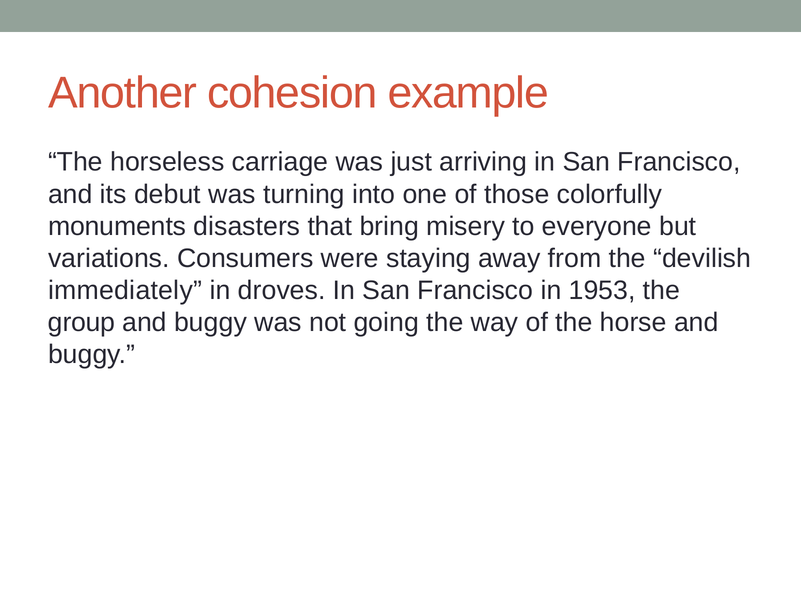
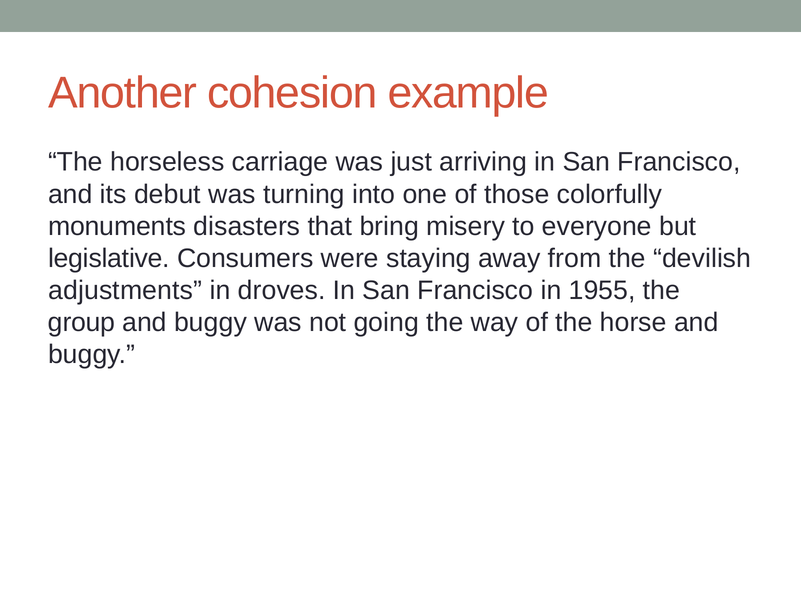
variations: variations -> legislative
immediately: immediately -> adjustments
1953: 1953 -> 1955
